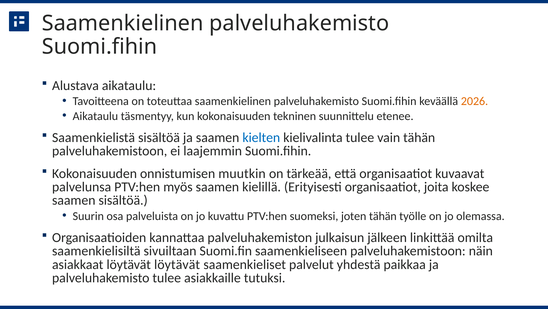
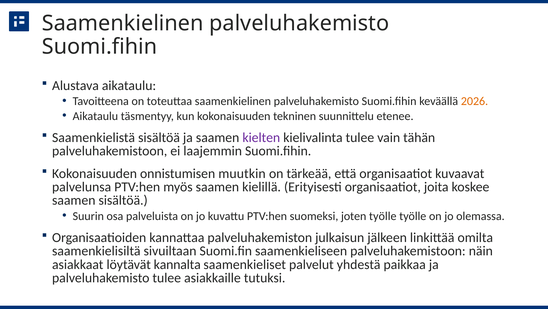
kielten colour: blue -> purple
joten tähän: tähän -> työlle
löytävät löytävät: löytävät -> kannalta
